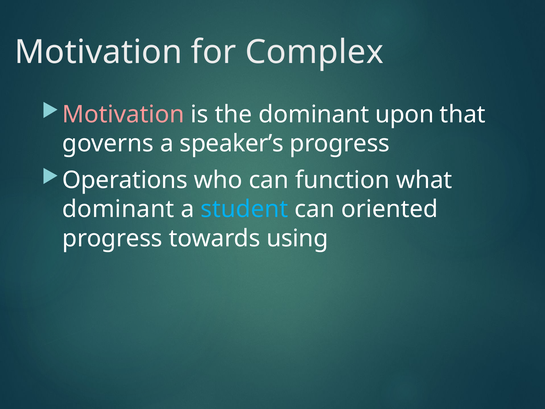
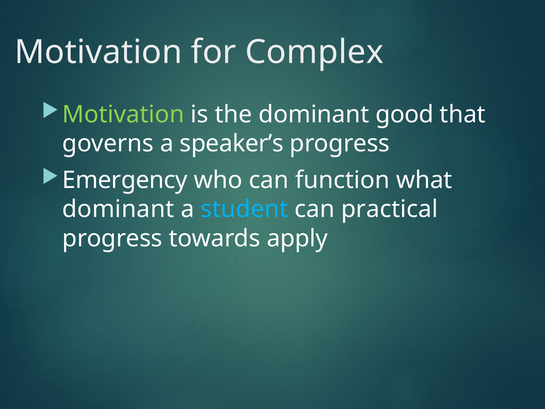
Motivation at (123, 114) colour: pink -> light green
upon: upon -> good
Operations: Operations -> Emergency
oriented: oriented -> practical
using: using -> apply
